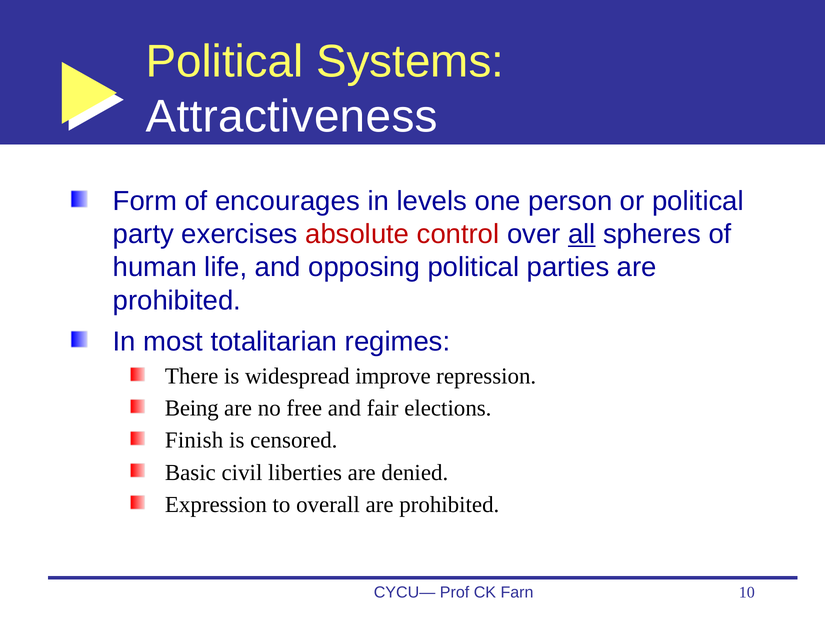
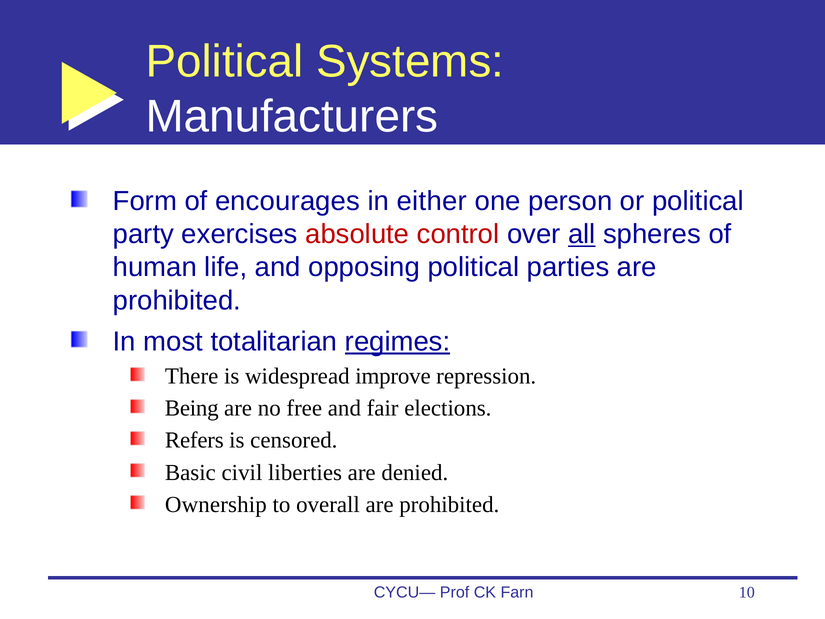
Attractiveness: Attractiveness -> Manufacturers
levels: levels -> either
regimes underline: none -> present
Finish: Finish -> Refers
Expression: Expression -> Ownership
